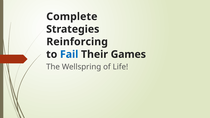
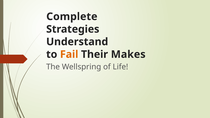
Reinforcing: Reinforcing -> Understand
Fail colour: blue -> orange
Games: Games -> Makes
